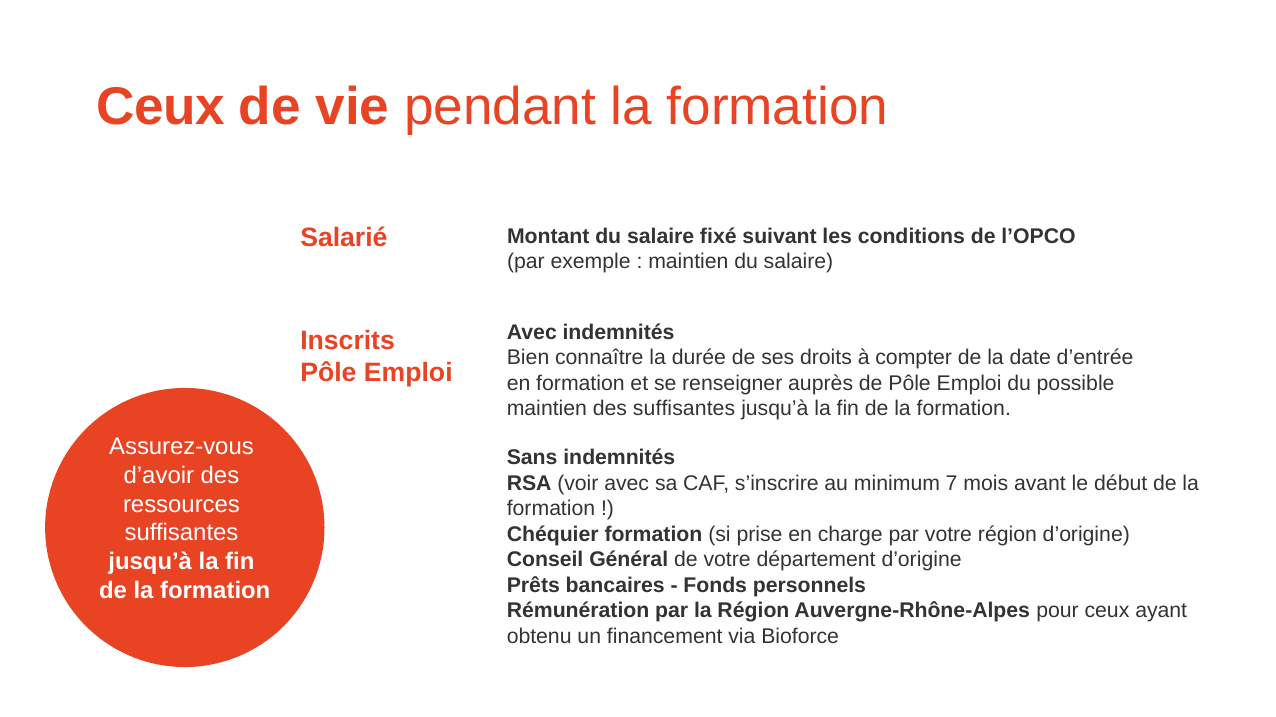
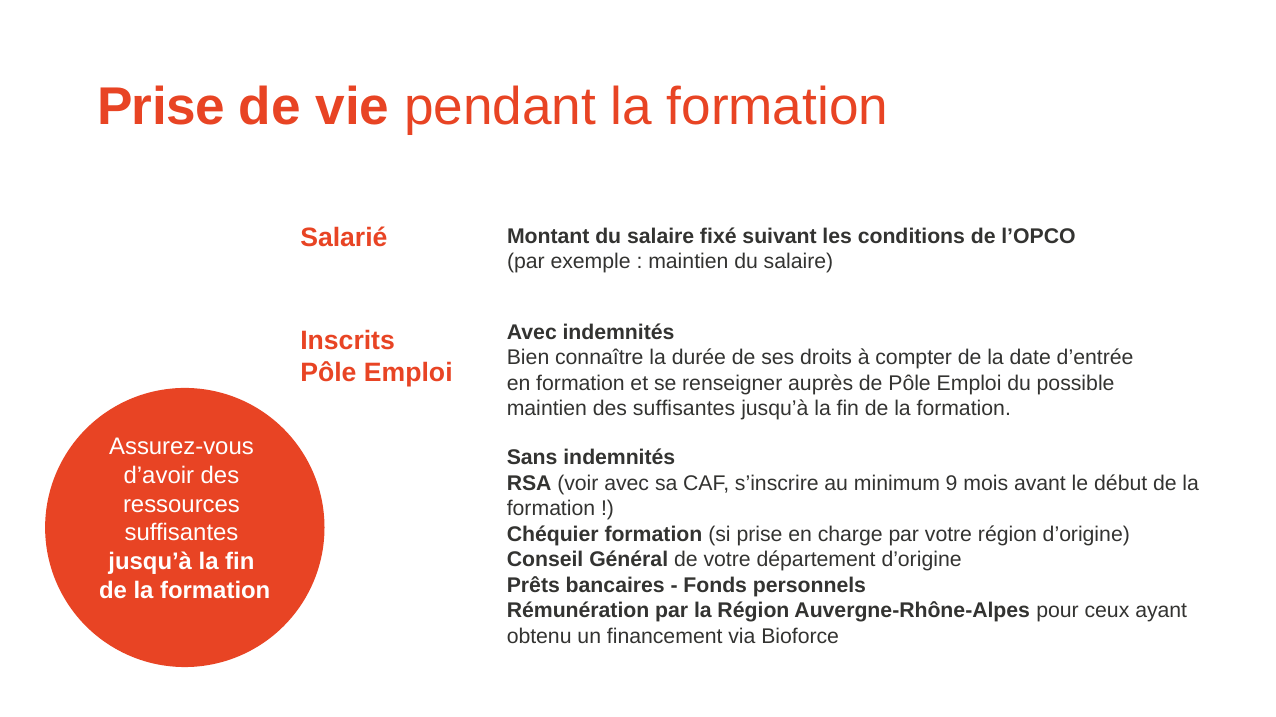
Ceux at (161, 107): Ceux -> Prise
7: 7 -> 9
